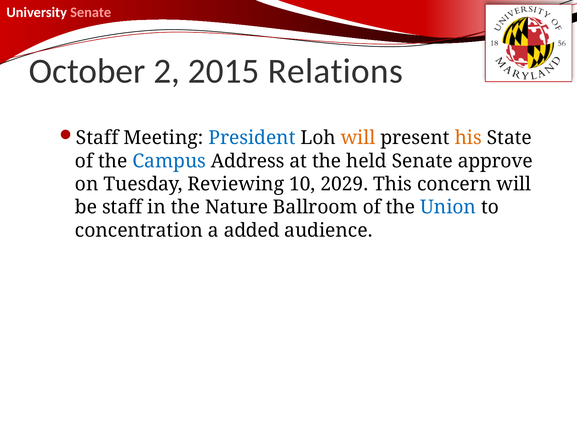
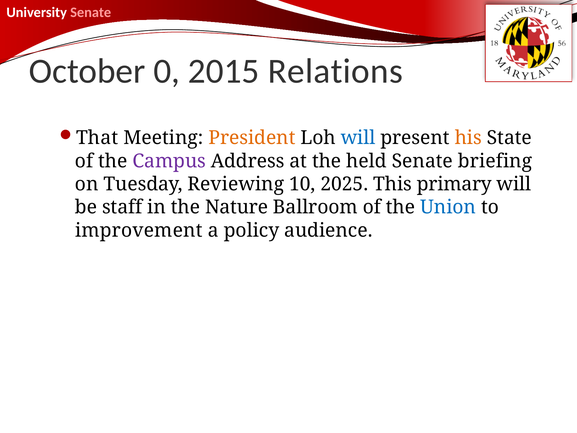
2: 2 -> 0
Staff at (97, 138): Staff -> That
President colour: blue -> orange
will at (358, 138) colour: orange -> blue
Campus colour: blue -> purple
approve: approve -> briefing
2029: 2029 -> 2025
concern: concern -> primary
concentration: concentration -> improvement
added: added -> policy
